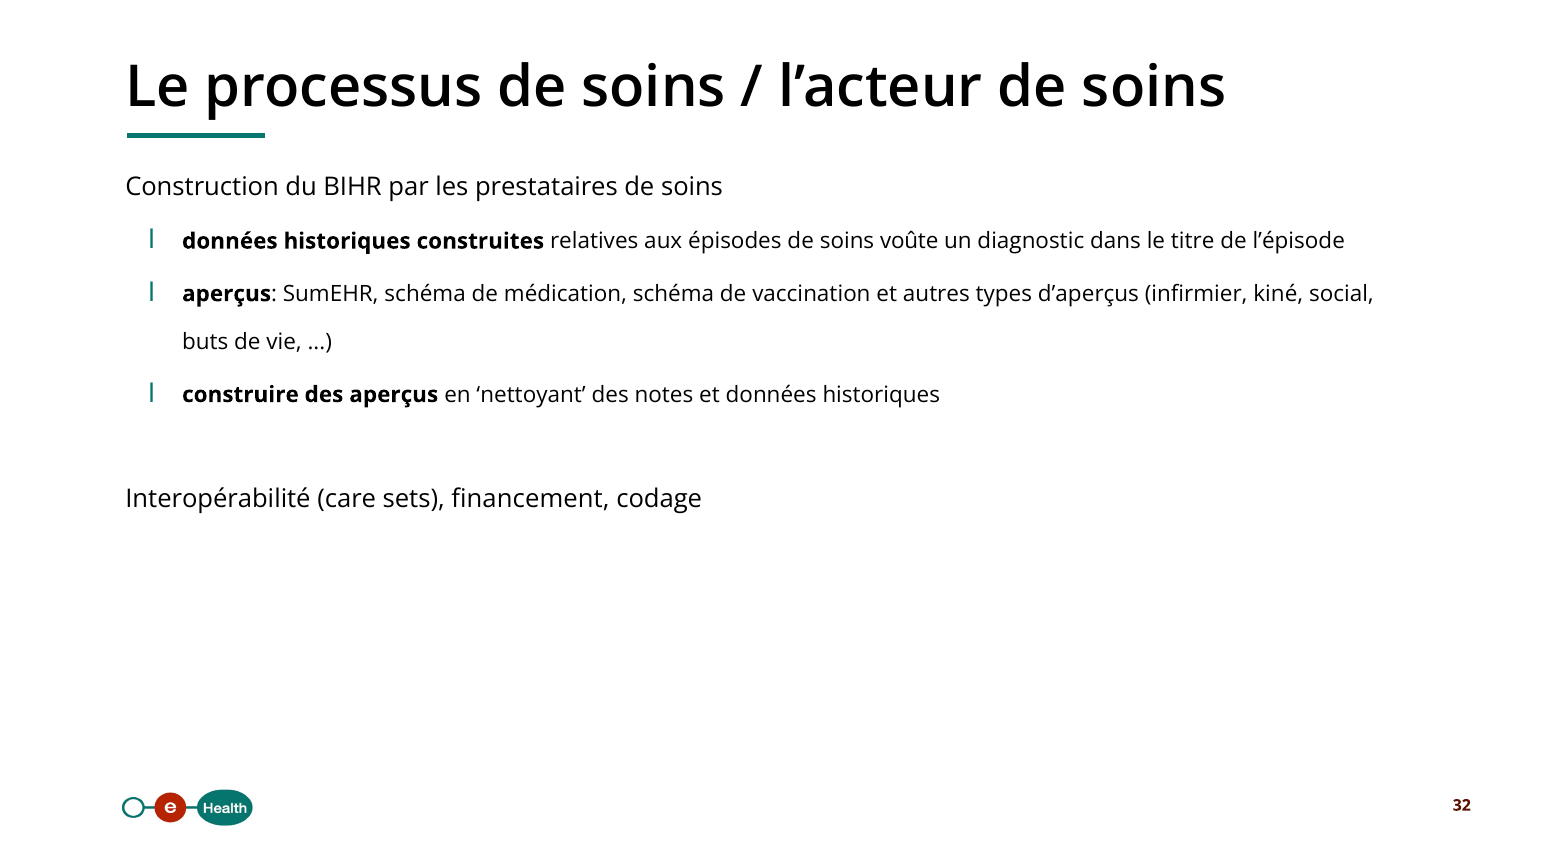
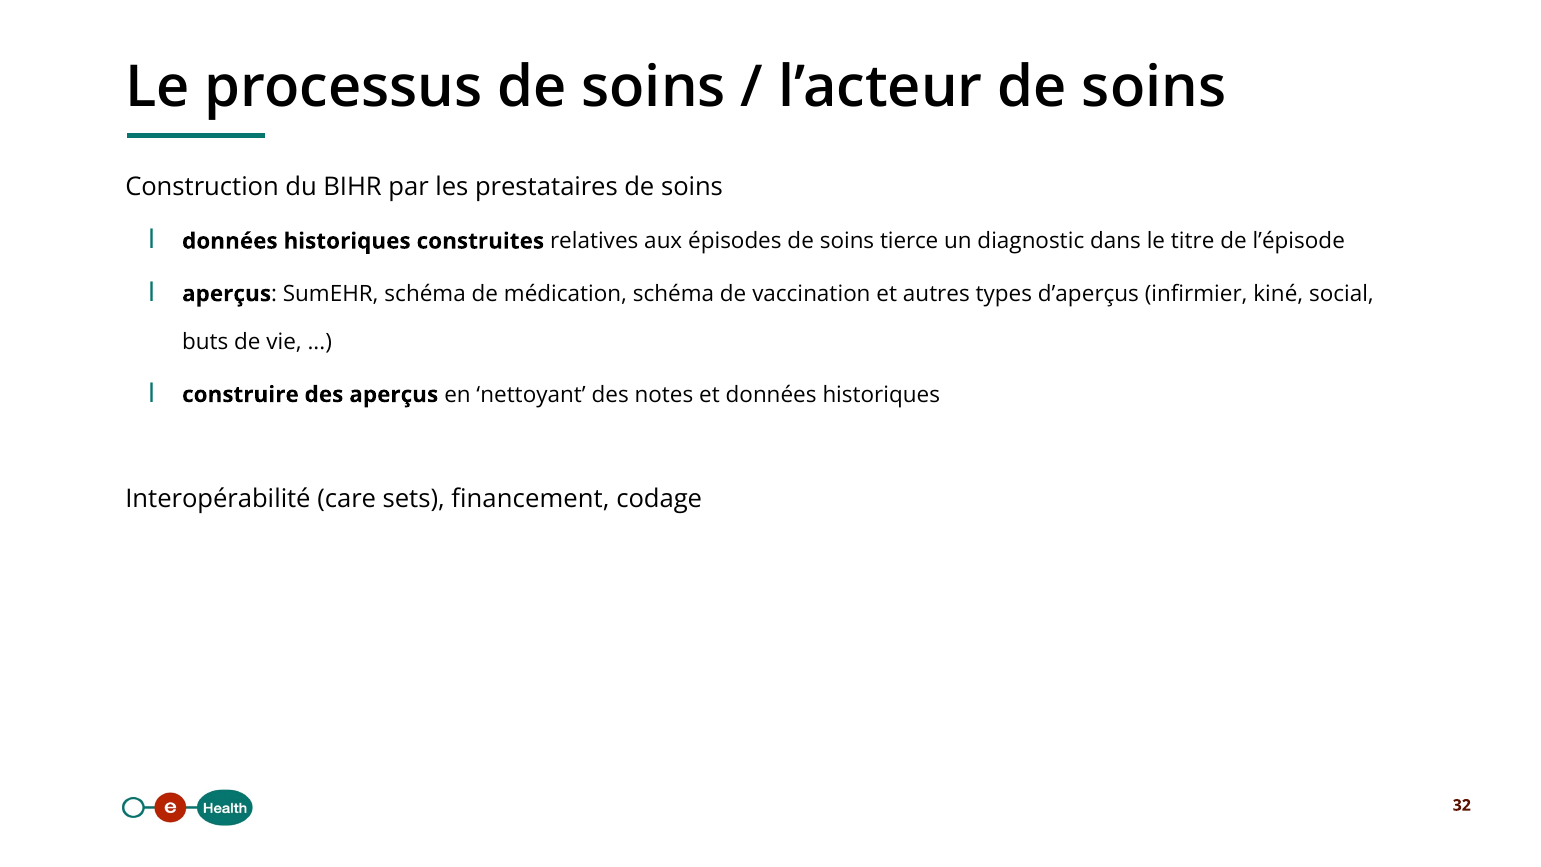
voûte: voûte -> tierce
